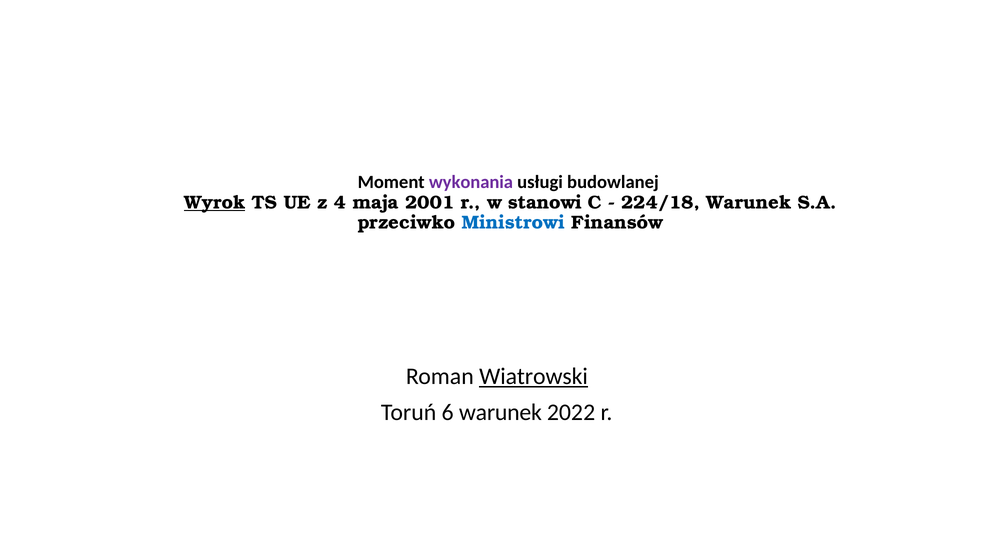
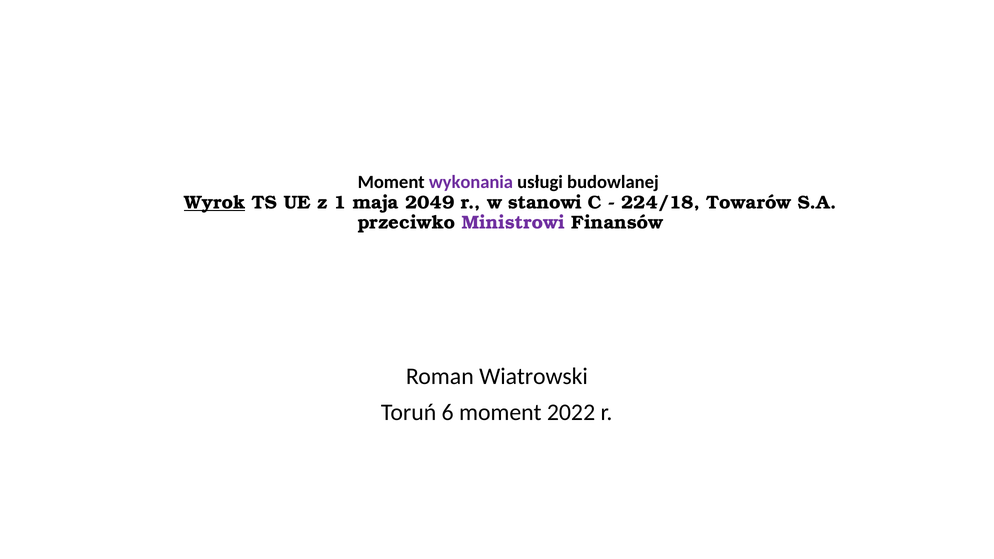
4: 4 -> 1
2001: 2001 -> 2049
224/18 Warunek: Warunek -> Towarów
Ministrowi colour: blue -> purple
Wiatrowski underline: present -> none
6 warunek: warunek -> moment
